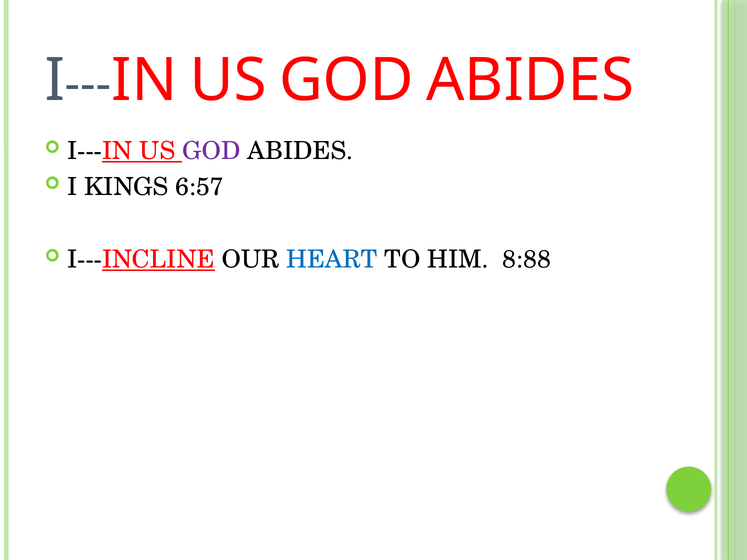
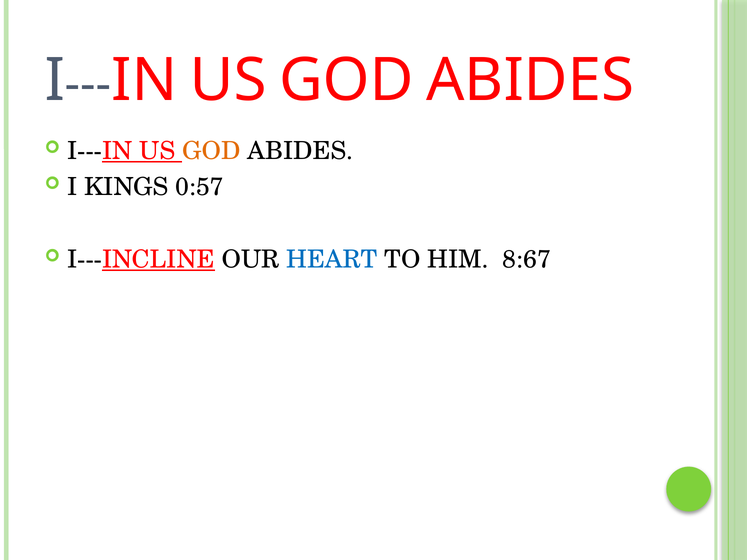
GOD at (211, 151) colour: purple -> orange
6:57: 6:57 -> 0:57
8:88: 8:88 -> 8:67
